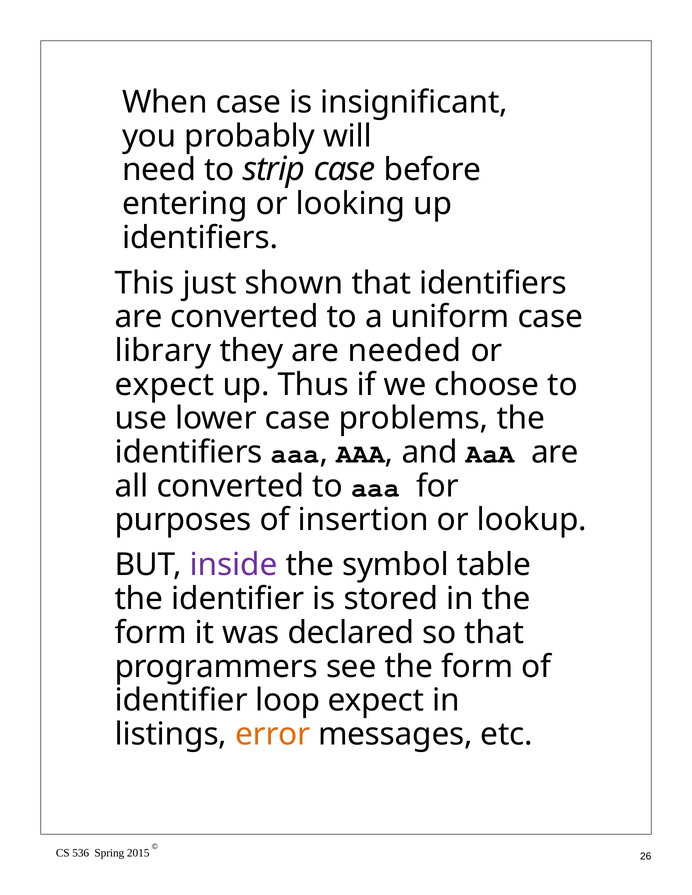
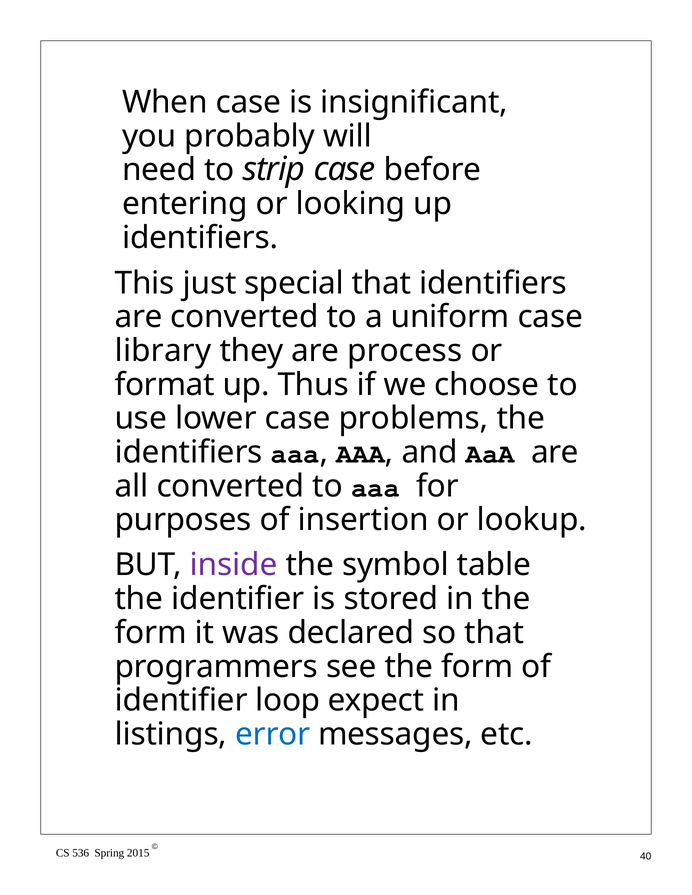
shown: shown -> special
needed: needed -> process
expect at (164, 385): expect -> format
error colour: orange -> blue
26: 26 -> 40
